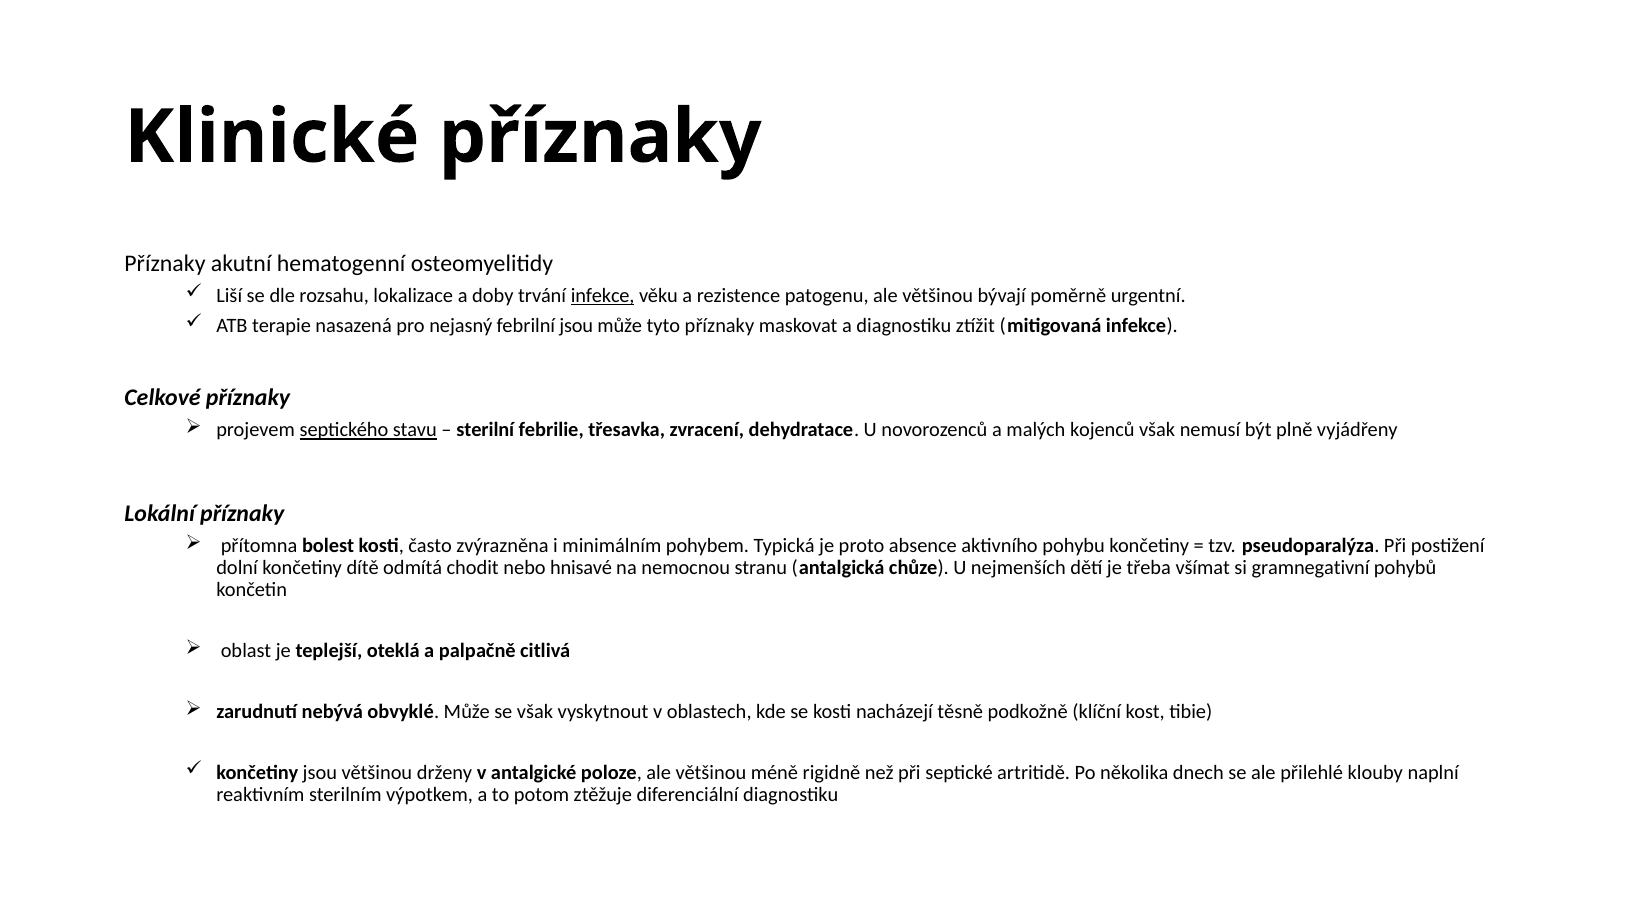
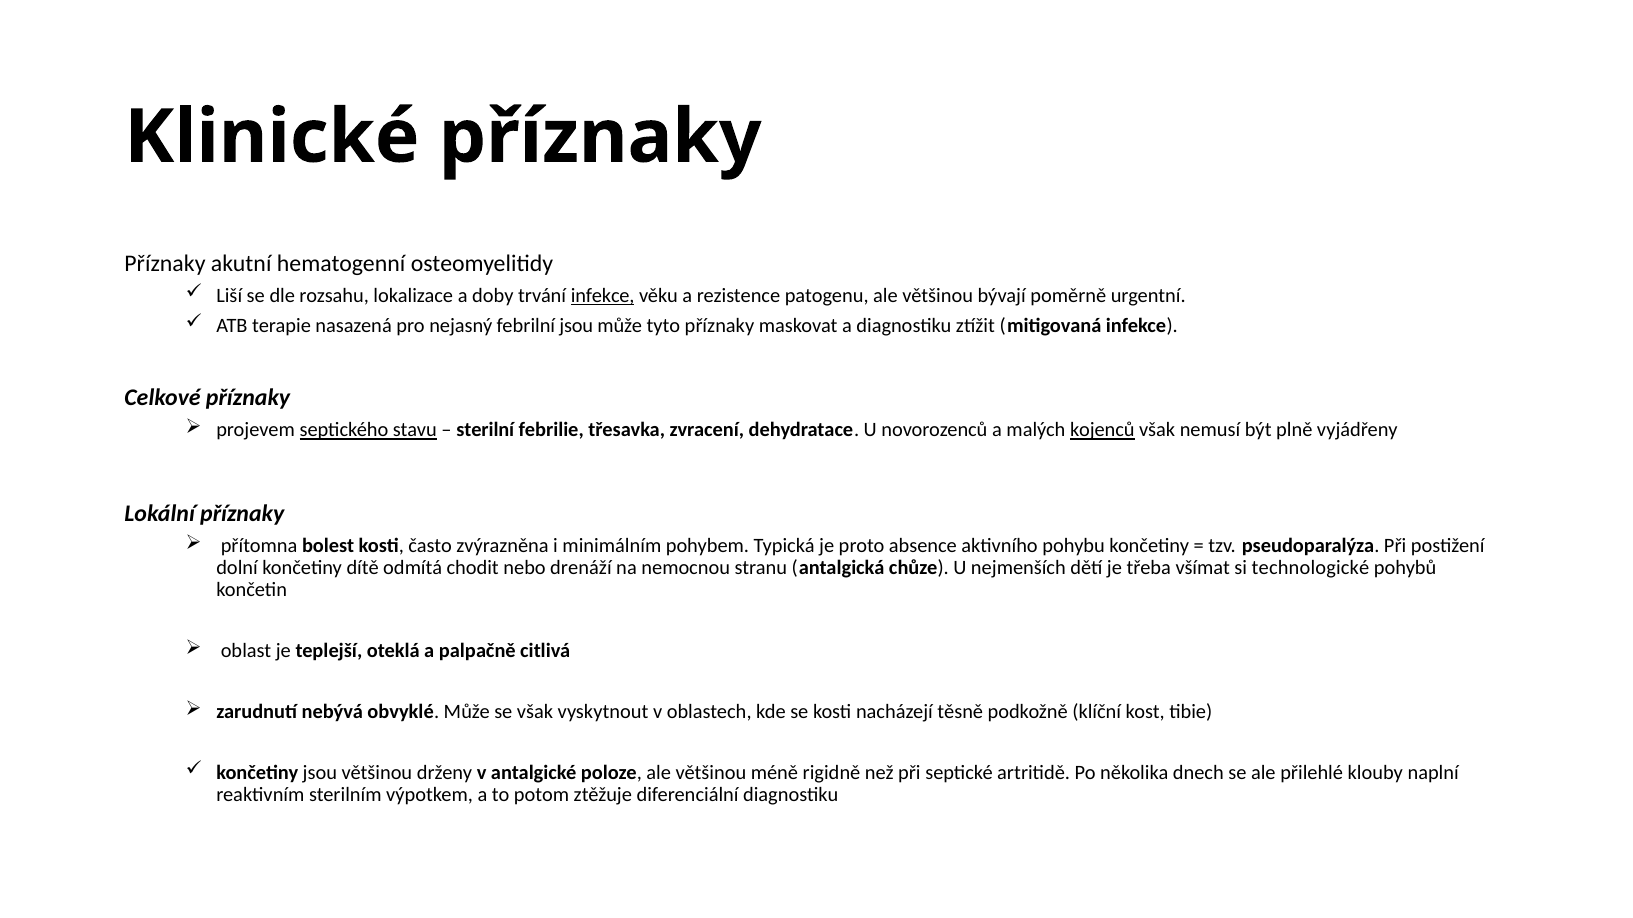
kojenců underline: none -> present
hnisavé: hnisavé -> drenáží
gramnegativní: gramnegativní -> technologické
